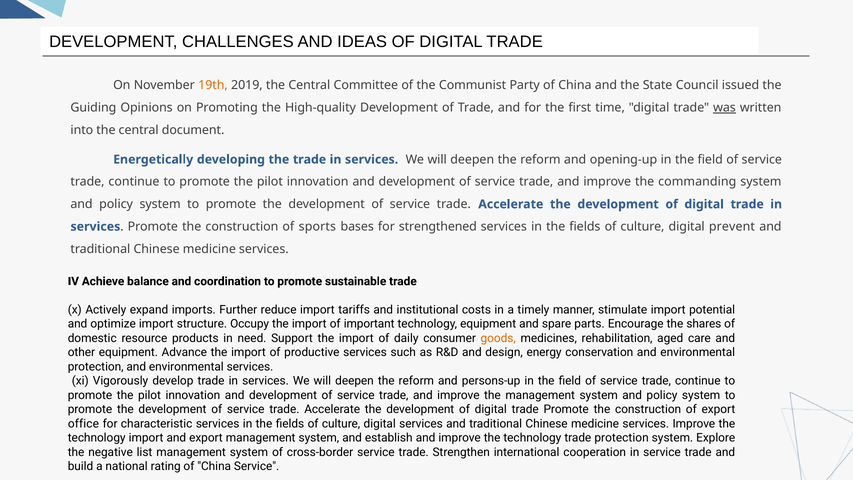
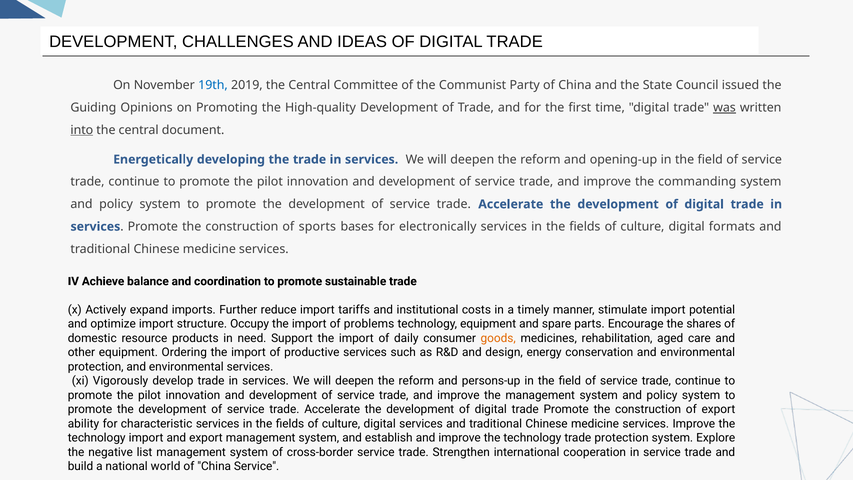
19th colour: orange -> blue
into underline: none -> present
strengthened: strengthened -> electronically
prevent: prevent -> formats
important: important -> problems
Advance: Advance -> Ordering
office: office -> ability
rating: rating -> world
